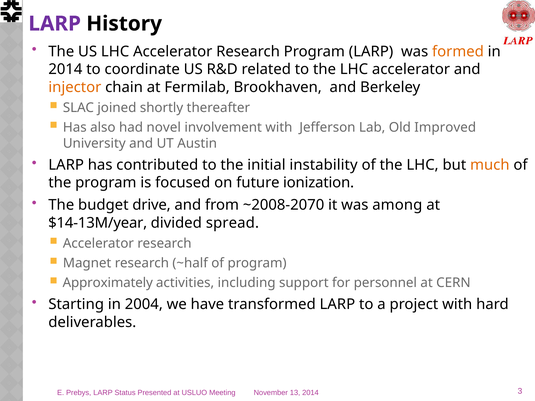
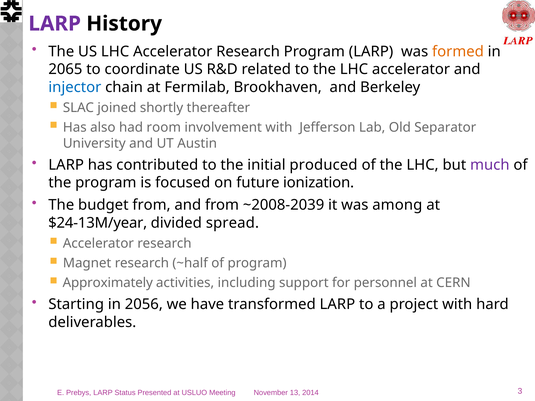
2014 at (65, 69): 2014 -> 2065
injector colour: orange -> blue
novel: novel -> room
Improved: Improved -> Separator
instability: instability -> produced
much colour: orange -> purple
budget drive: drive -> from
~2008-2070: ~2008-2070 -> ~2008-2039
$14-13M/year: $14-13M/year -> $24-13M/year
2004: 2004 -> 2056
